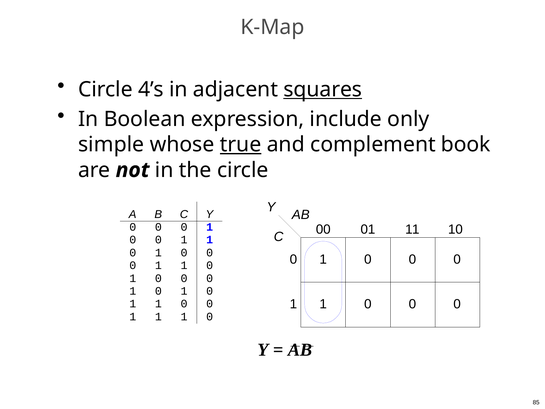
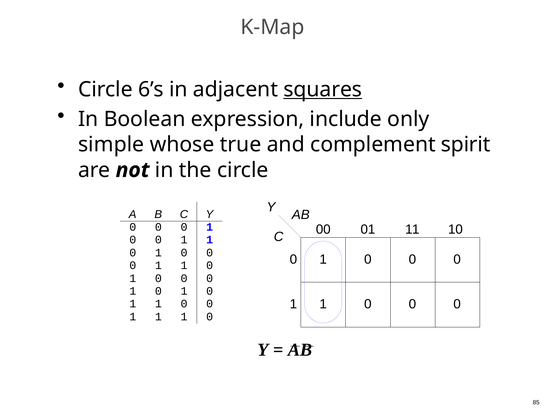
4’s: 4’s -> 6’s
true underline: present -> none
book: book -> spirit
